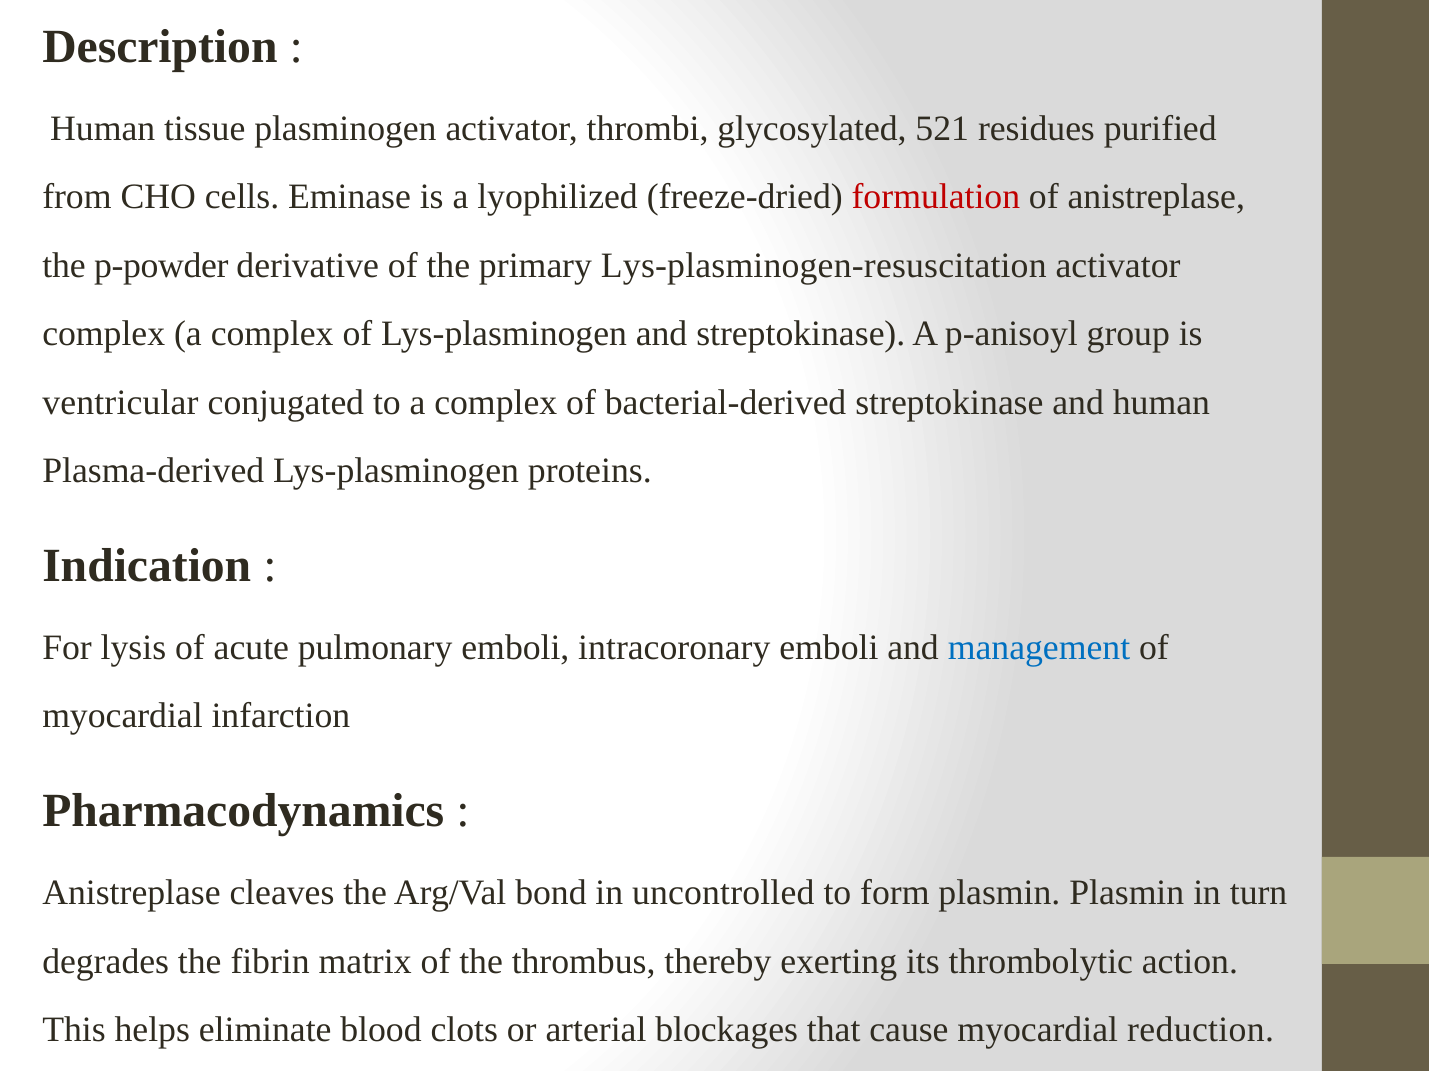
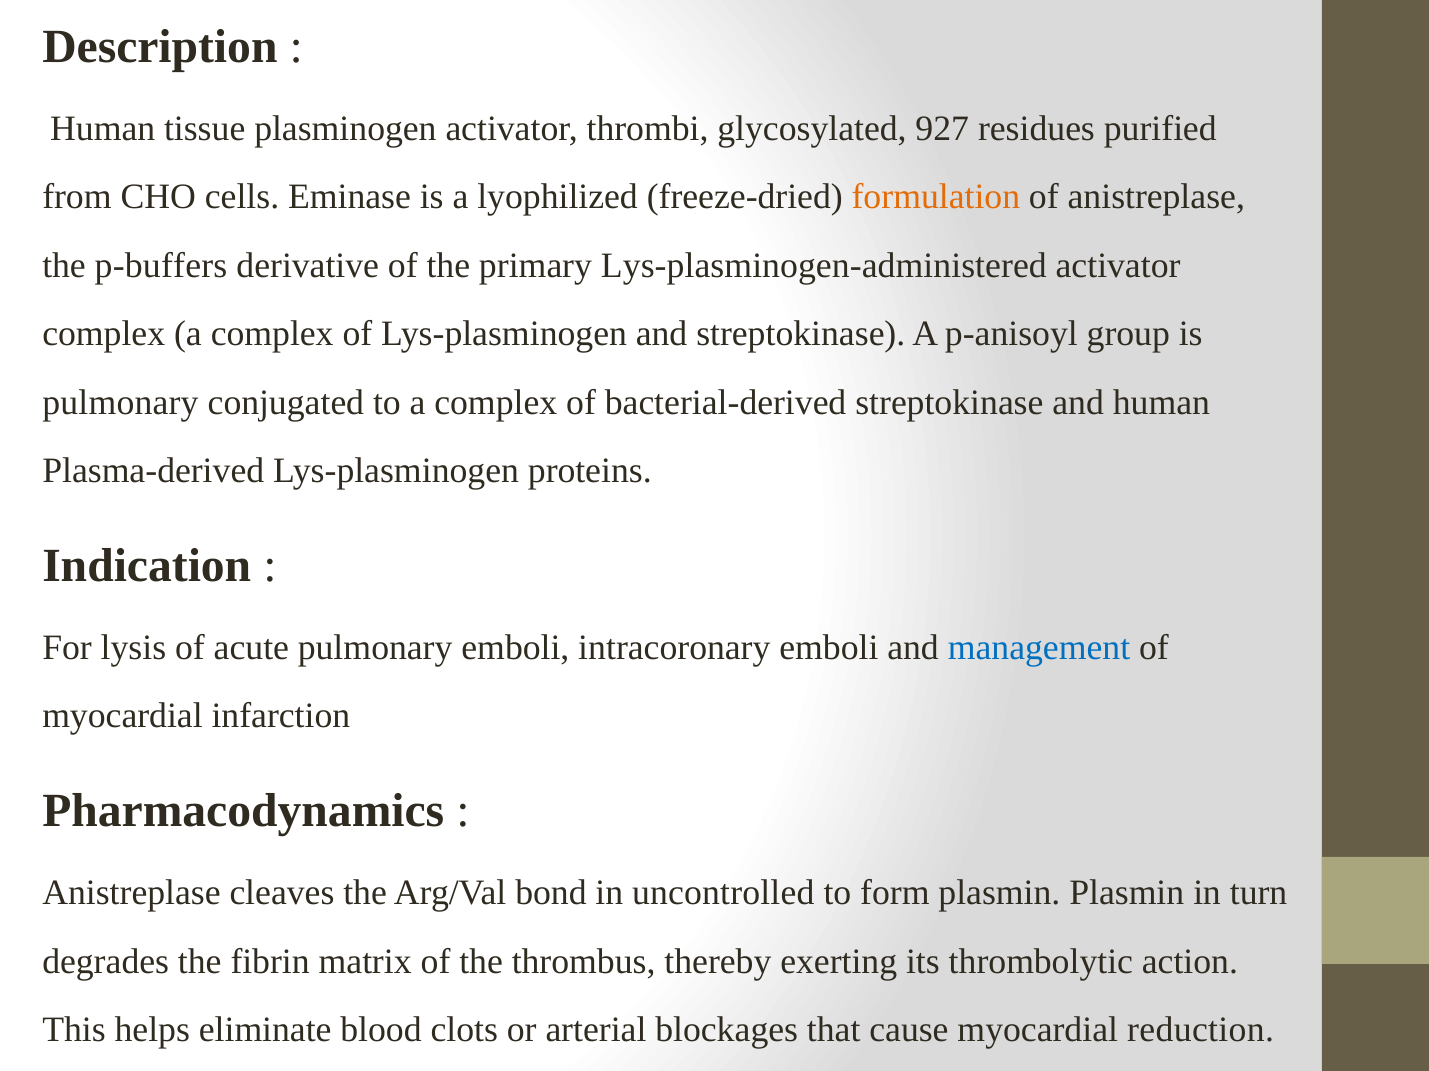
521: 521 -> 927
formulation colour: red -> orange
p-powder: p-powder -> p-buffers
Lys-plasminogen-resuscitation: Lys-plasminogen-resuscitation -> Lys-plasminogen-administered
ventricular at (120, 403): ventricular -> pulmonary
